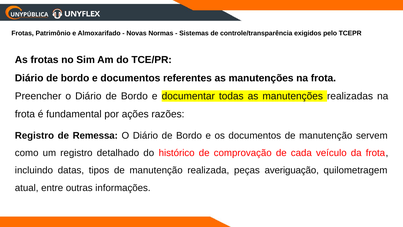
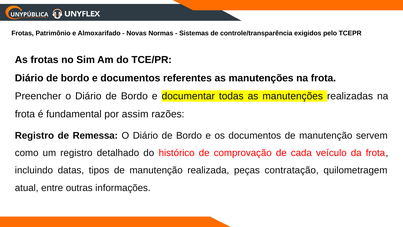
ações: ações -> assim
averiguação: averiguação -> contratação
